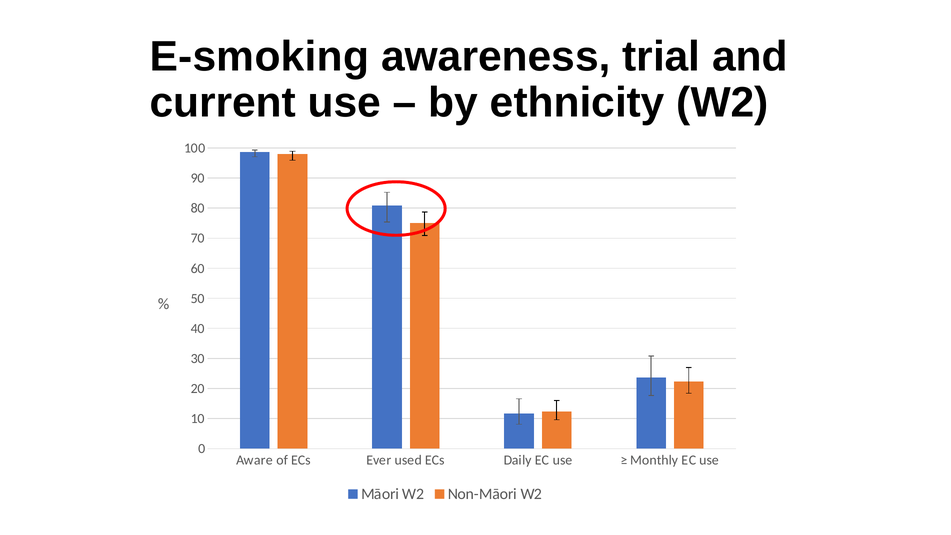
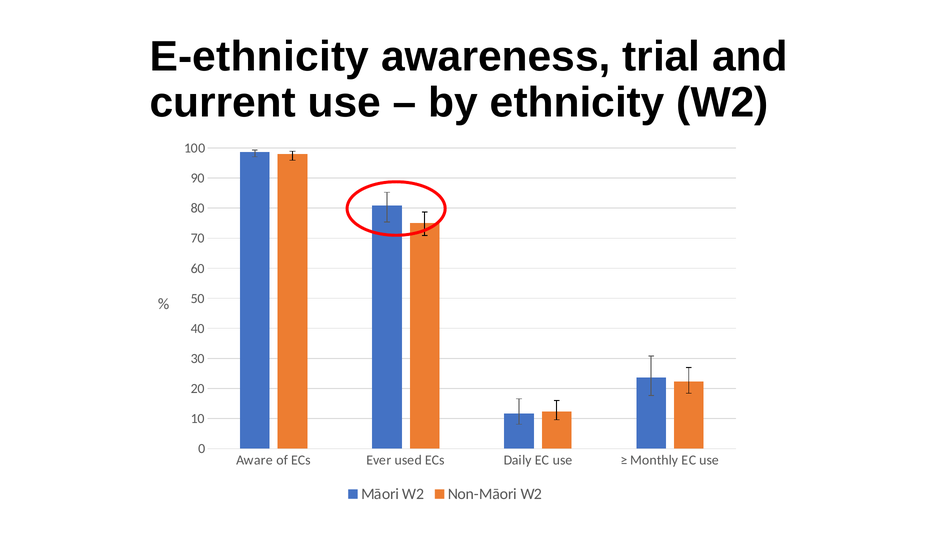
E-smoking: E-smoking -> E-ethnicity
